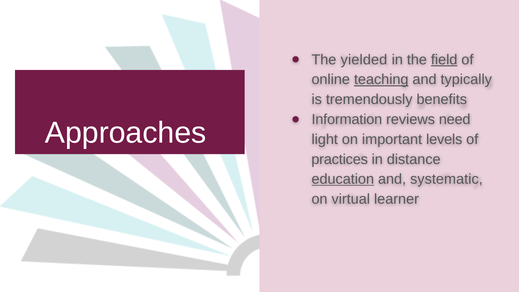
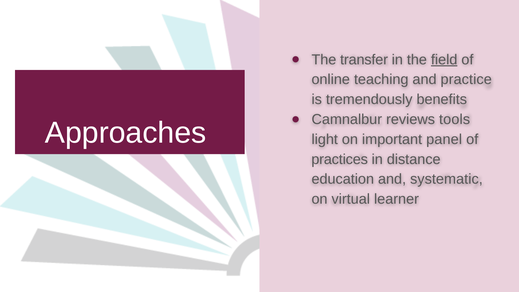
yielded: yielded -> transfer
teaching underline: present -> none
typically: typically -> practice
Information: Information -> Camnalbur
need: need -> tools
levels: levels -> panel
education underline: present -> none
